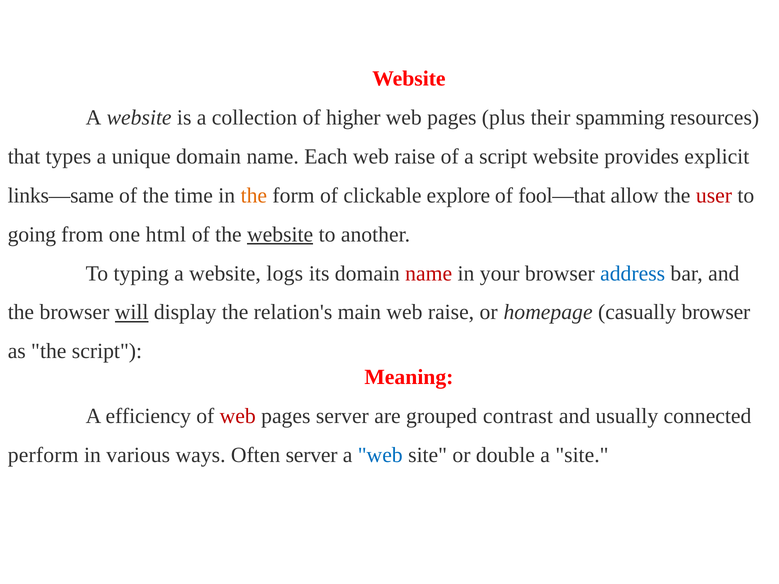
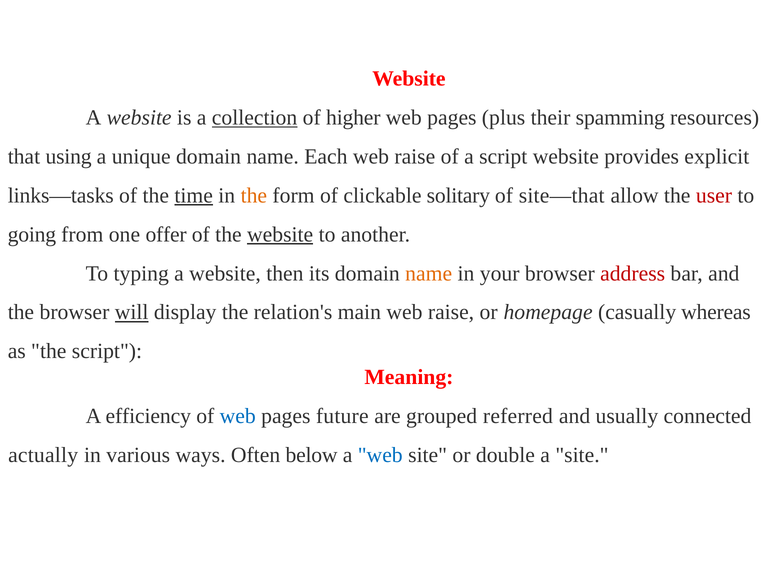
collection underline: none -> present
types: types -> using
links—same: links—same -> links—tasks
time underline: none -> present
explore: explore -> solitary
fool—that: fool—that -> site—that
html: html -> offer
logs: logs -> then
name at (429, 274) colour: red -> orange
address colour: blue -> red
casually browser: browser -> whereas
web at (238, 416) colour: red -> blue
pages server: server -> future
contrast: contrast -> referred
perform: perform -> actually
Often server: server -> below
